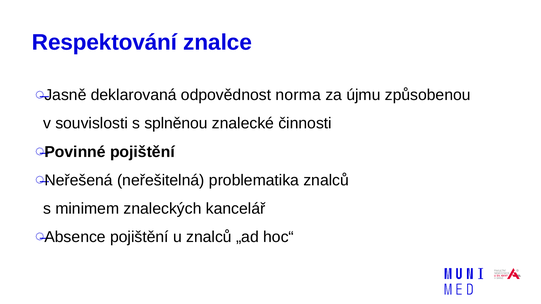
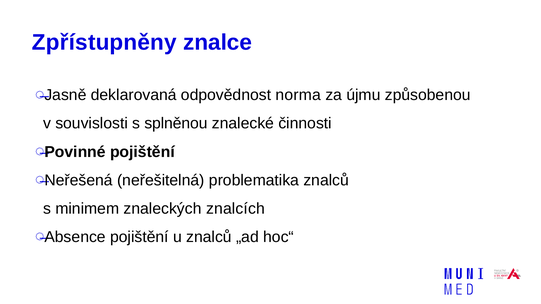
Respektování: Respektování -> Zpřístupněny
kancelář: kancelář -> znalcích
